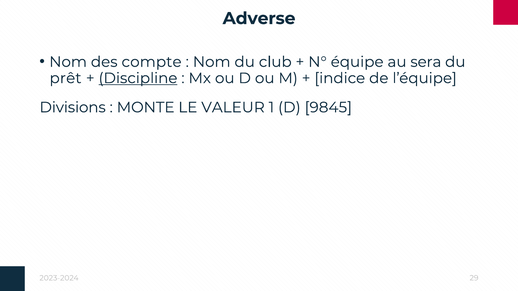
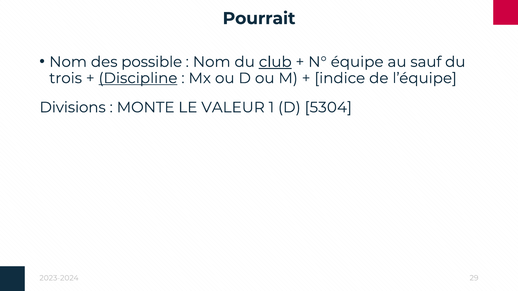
Adverse: Adverse -> Pourrait
compte: compte -> possible
club underline: none -> present
sera: sera -> sauf
prêt: prêt -> trois
9845: 9845 -> 5304
